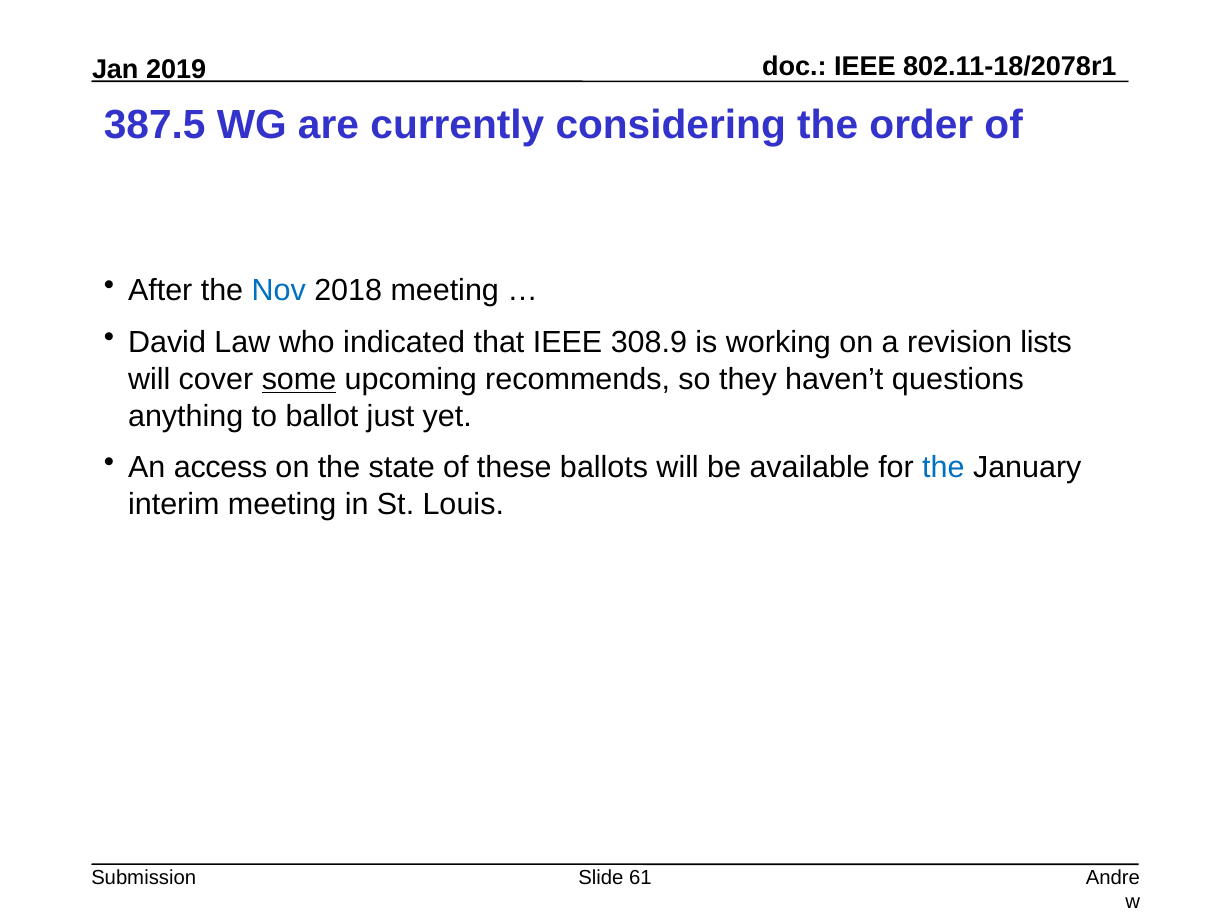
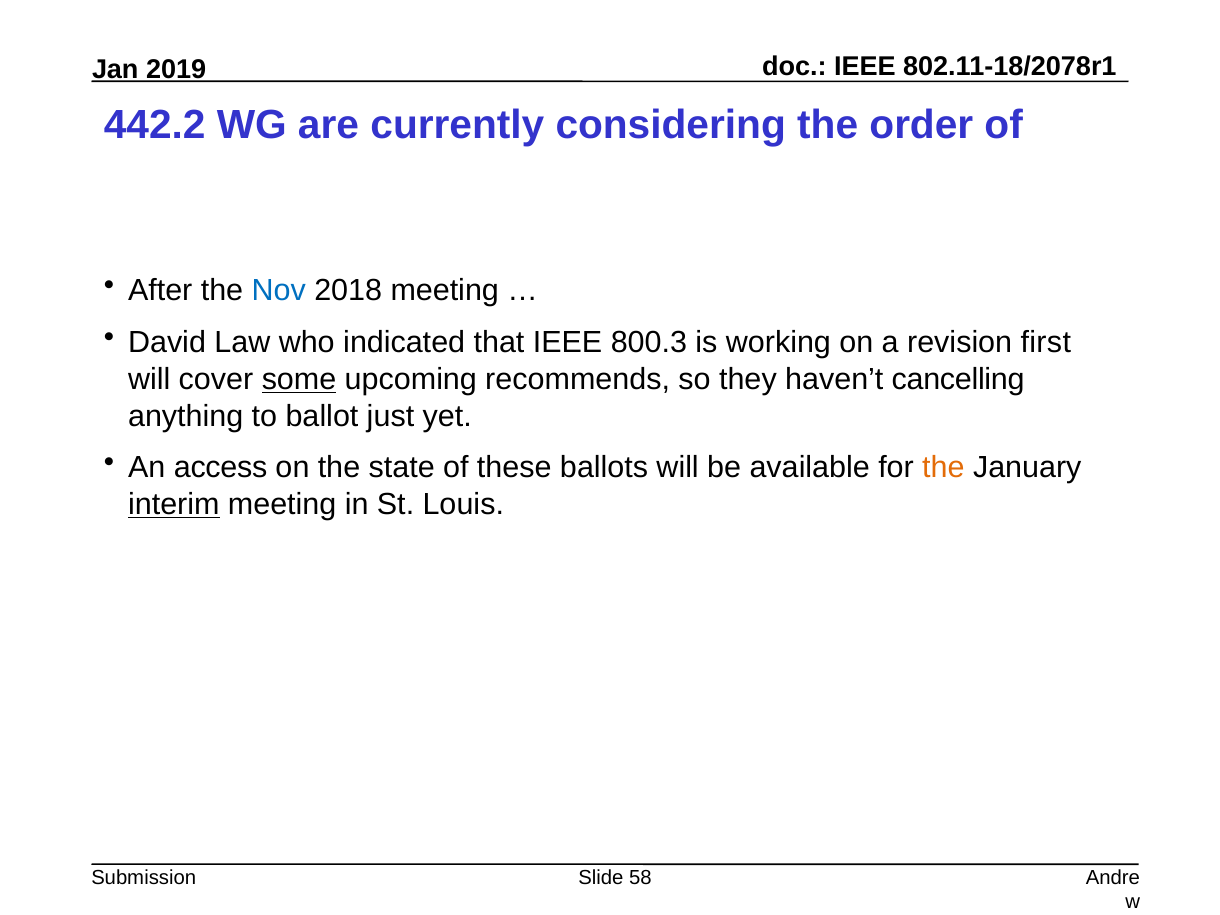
387.5: 387.5 -> 442.2
308.9: 308.9 -> 800.3
lists: lists -> first
questions: questions -> cancelling
the at (943, 468) colour: blue -> orange
interim underline: none -> present
61: 61 -> 58
